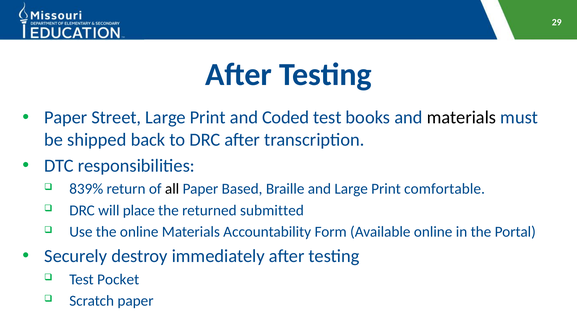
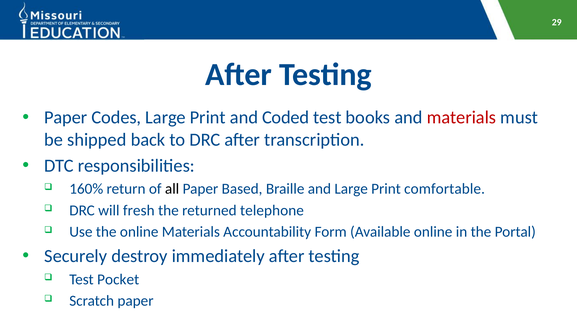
Street: Street -> Codes
materials at (461, 117) colour: black -> red
839%: 839% -> 160%
place: place -> fresh
submitted: submitted -> telephone
